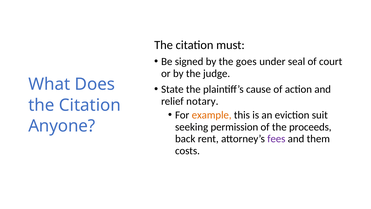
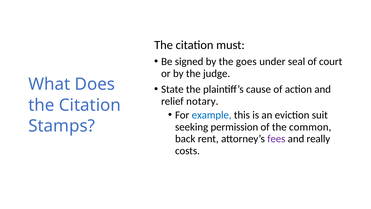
example colour: orange -> blue
Anyone: Anyone -> Stamps
proceeds: proceeds -> common
them: them -> really
